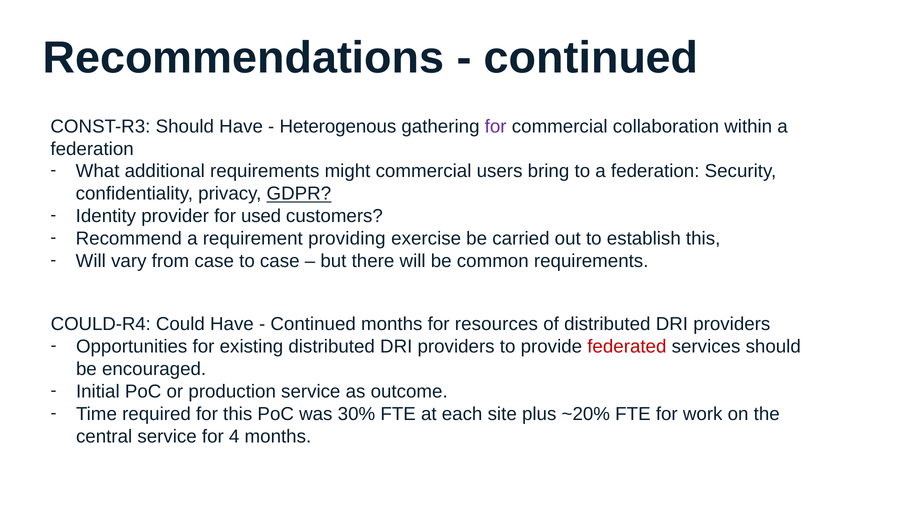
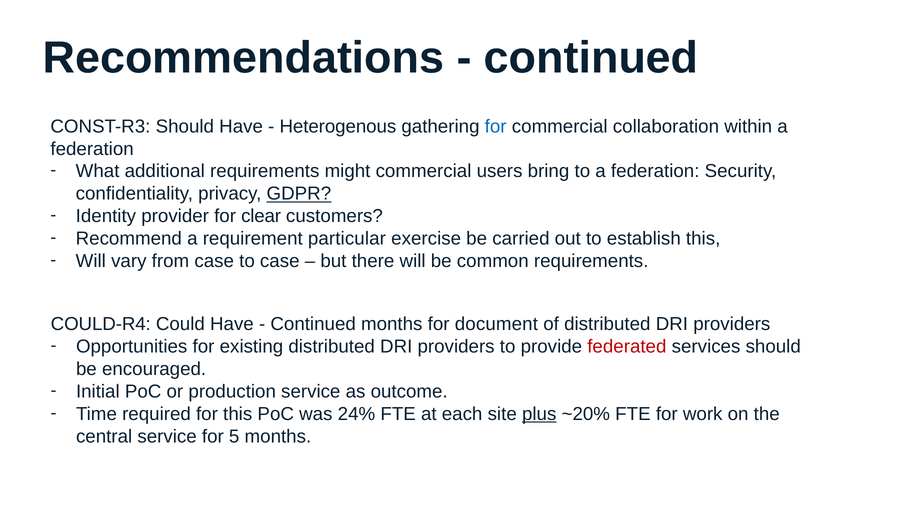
for at (496, 126) colour: purple -> blue
used: used -> clear
providing: providing -> particular
resources: resources -> document
30%: 30% -> 24%
plus underline: none -> present
4: 4 -> 5
